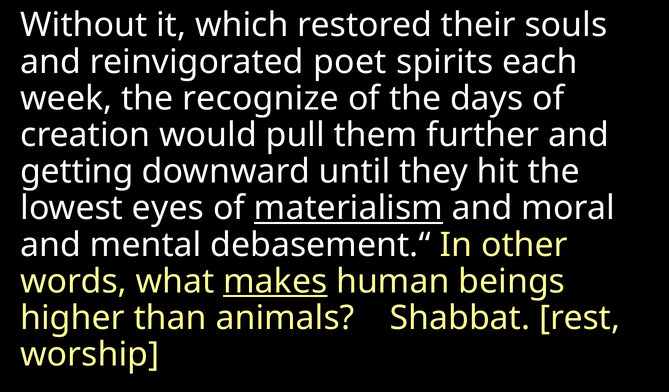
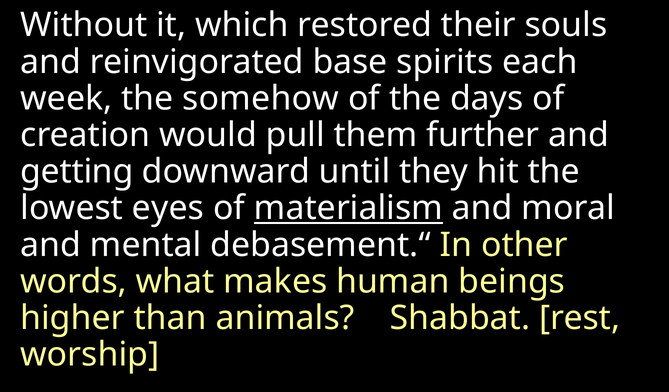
poet: poet -> base
recognize: recognize -> somehow
makes underline: present -> none
